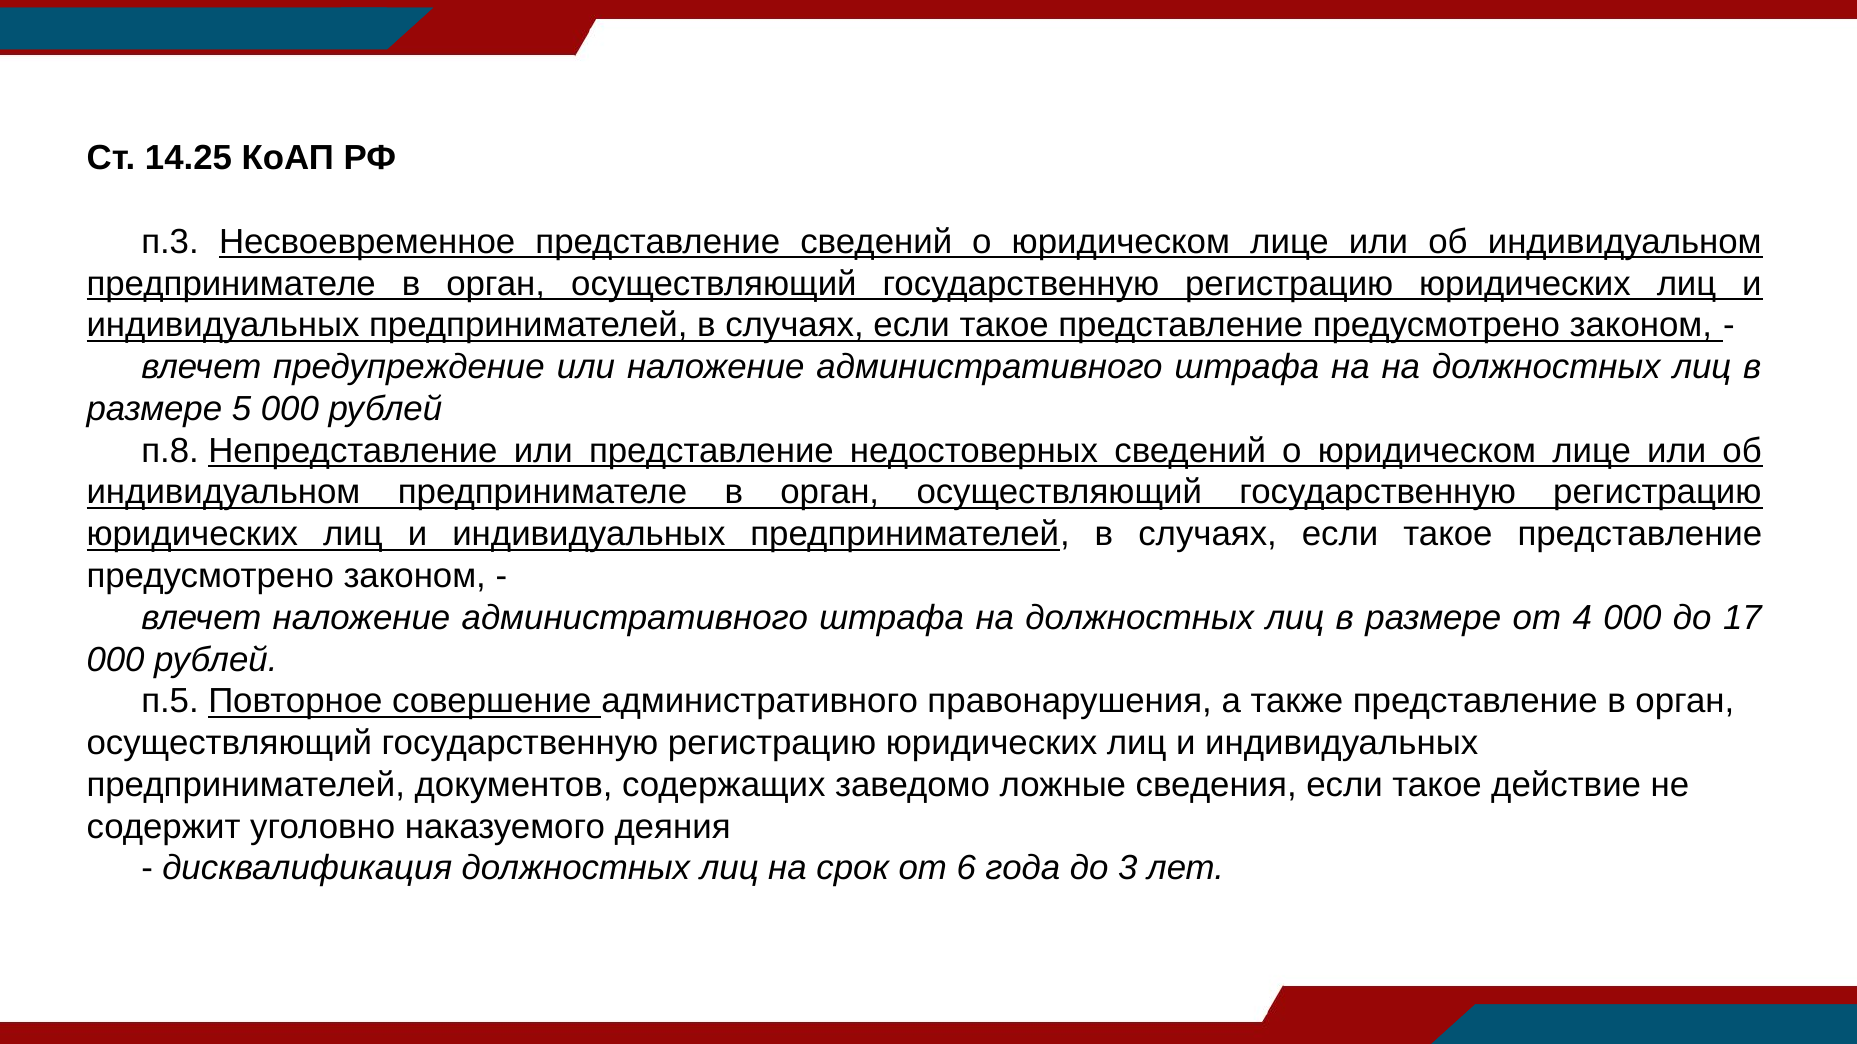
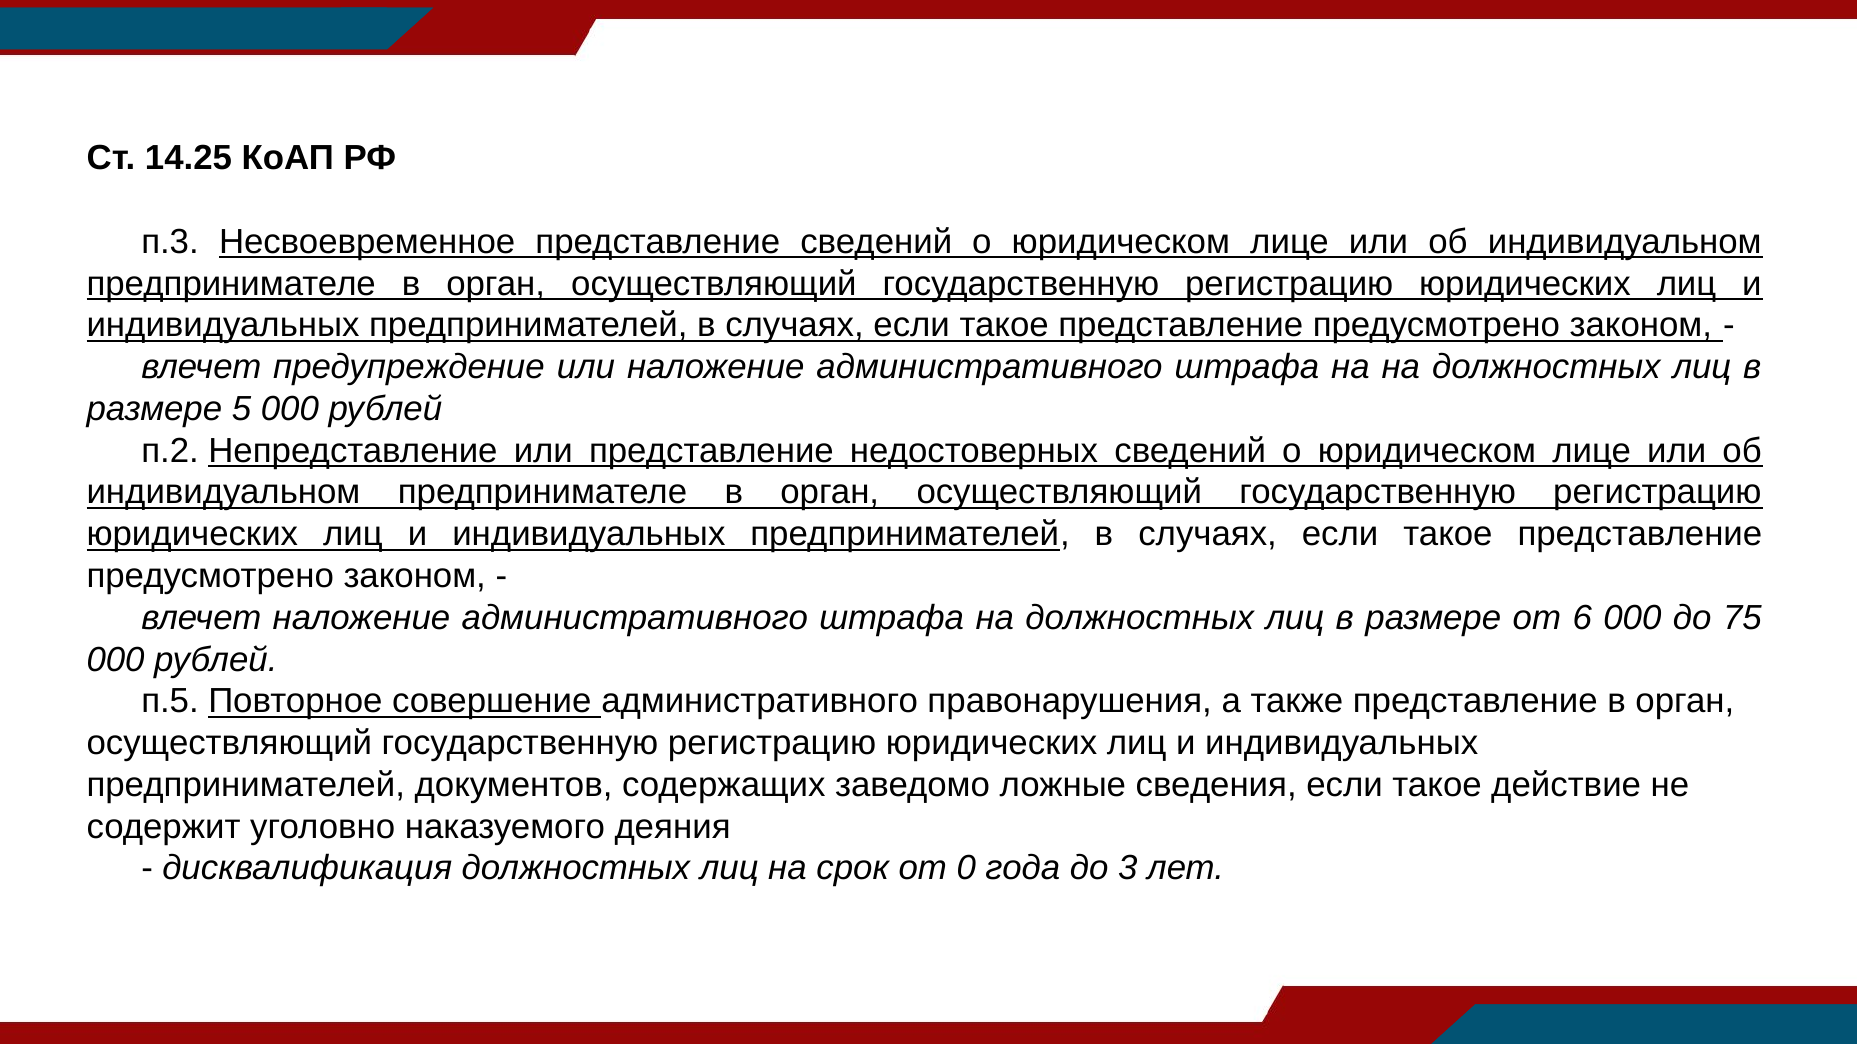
п.8: п.8 -> п.2
4: 4 -> 6
17: 17 -> 75
6: 6 -> 0
